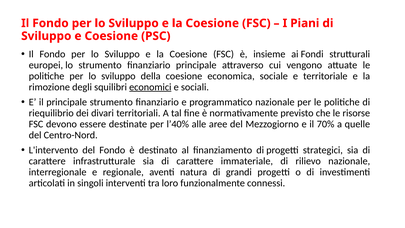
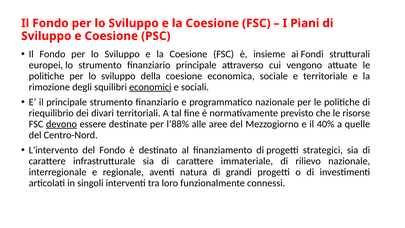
devono underline: none -> present
l’40%: l’40% -> l’88%
70%: 70% -> 40%
